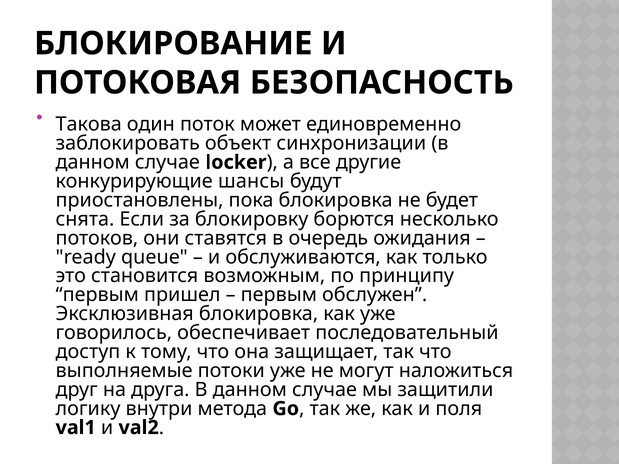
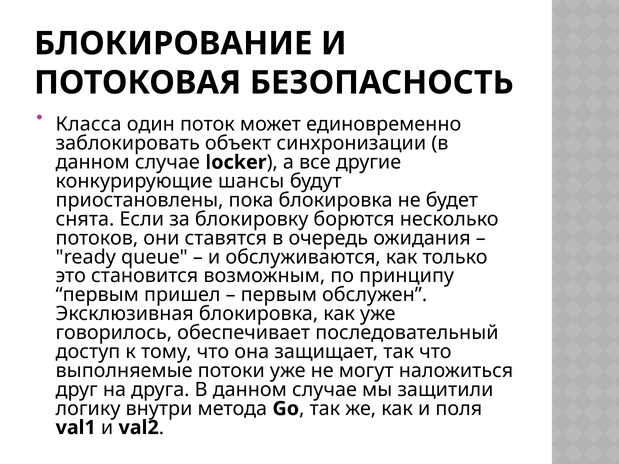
Такова: Такова -> Класса
